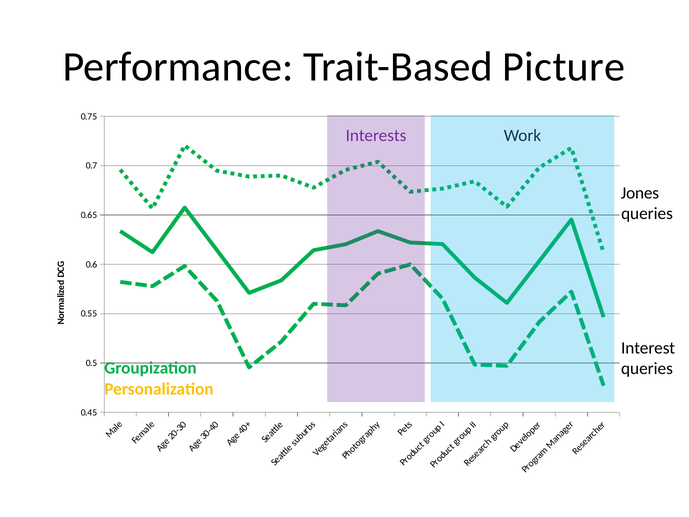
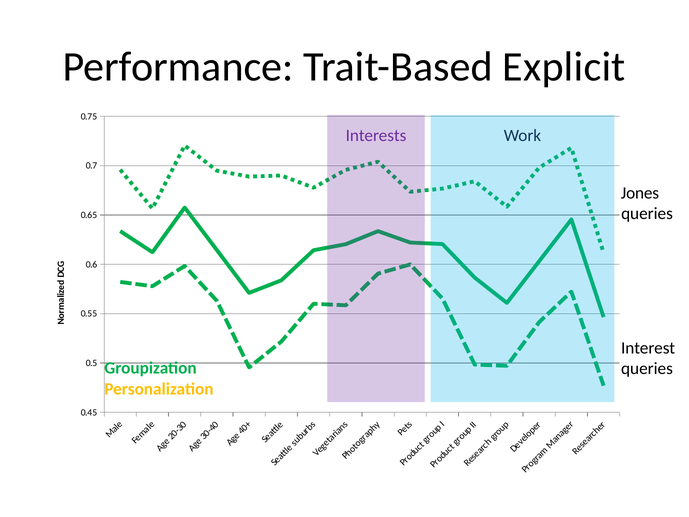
Picture: Picture -> Explicit
